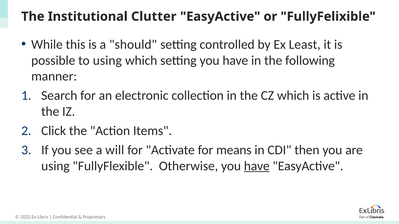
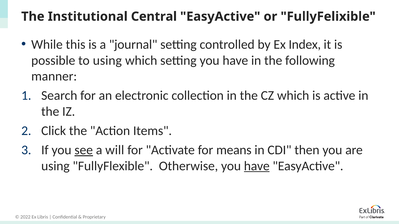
Clutter: Clutter -> Central
should: should -> journal
Least: Least -> Index
see underline: none -> present
